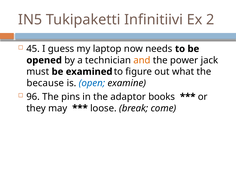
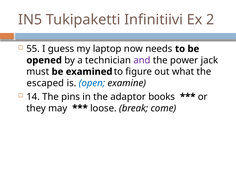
45: 45 -> 55
and colour: orange -> purple
because: because -> escaped
96: 96 -> 14
